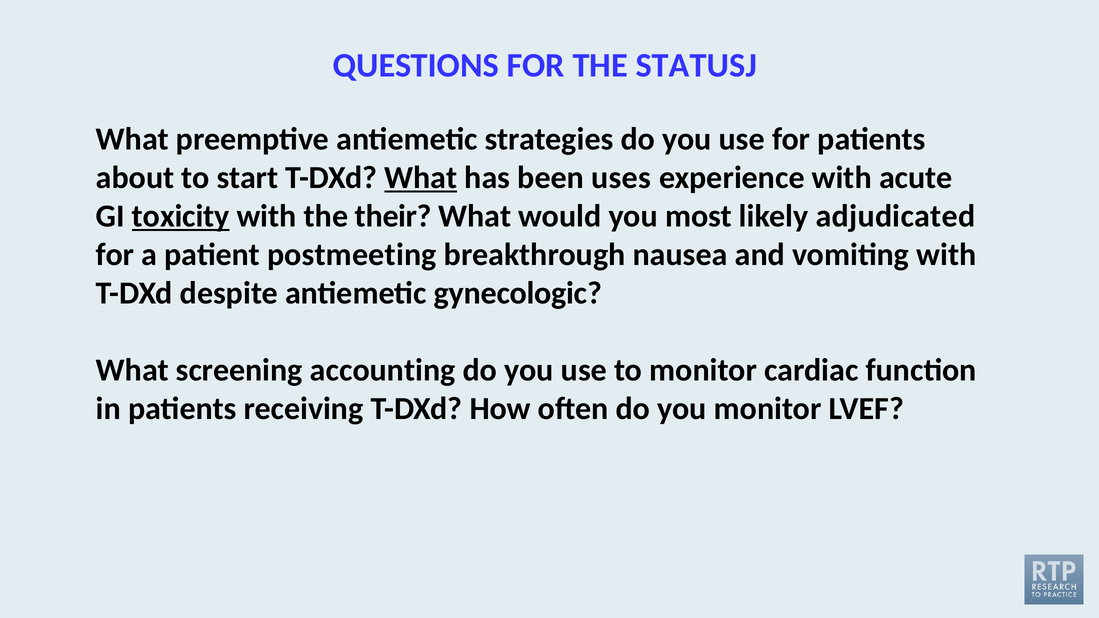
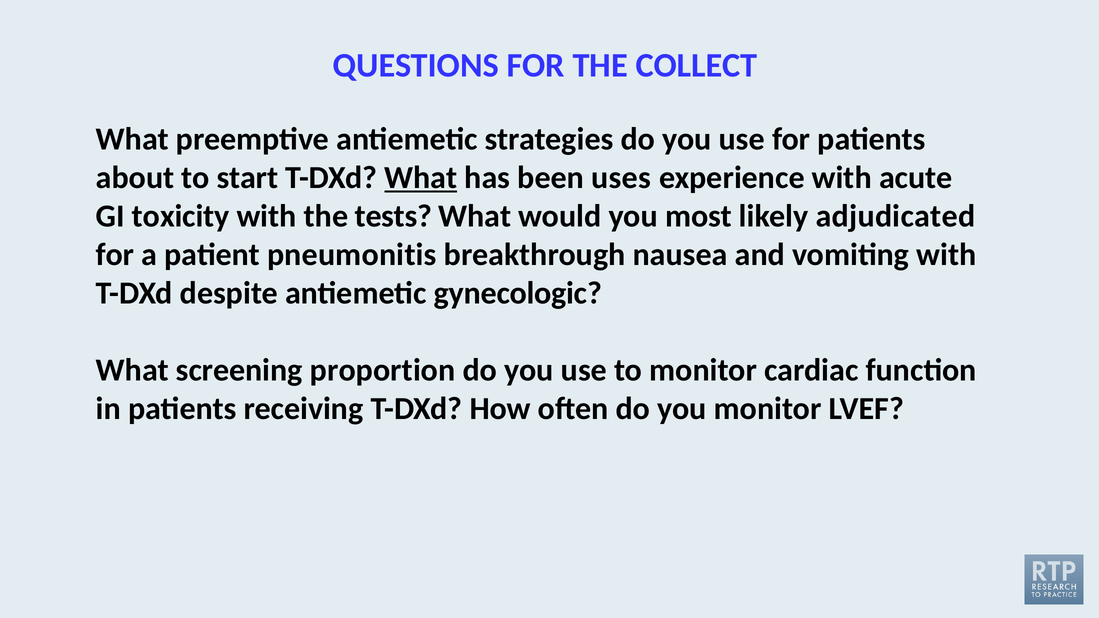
STATUSJ: STATUSJ -> COLLECT
toxicity underline: present -> none
their: their -> tests
postmeeting: postmeeting -> pneumonitis
accounting: accounting -> proportion
